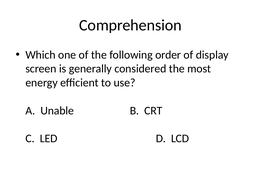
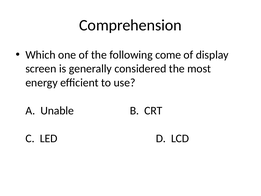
order: order -> come
